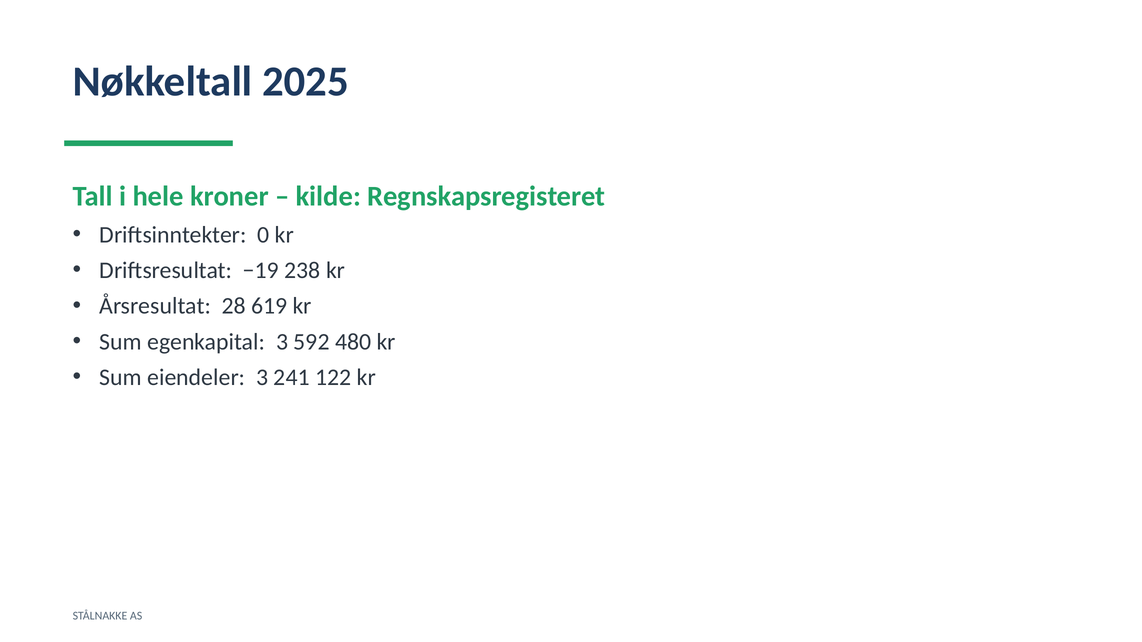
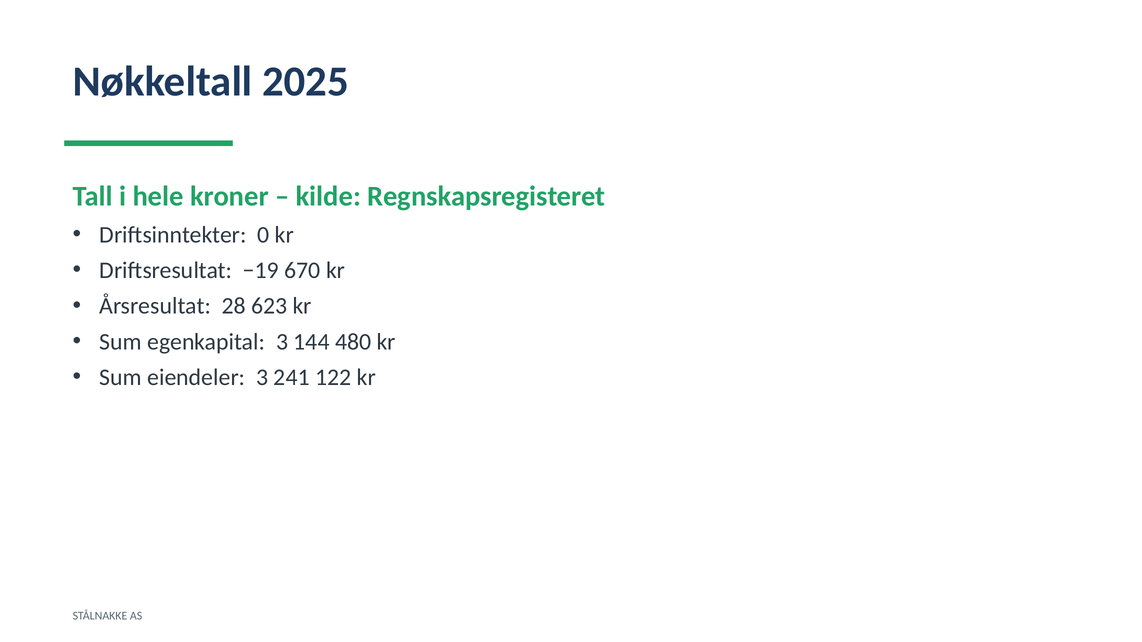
238: 238 -> 670
619: 619 -> 623
592: 592 -> 144
